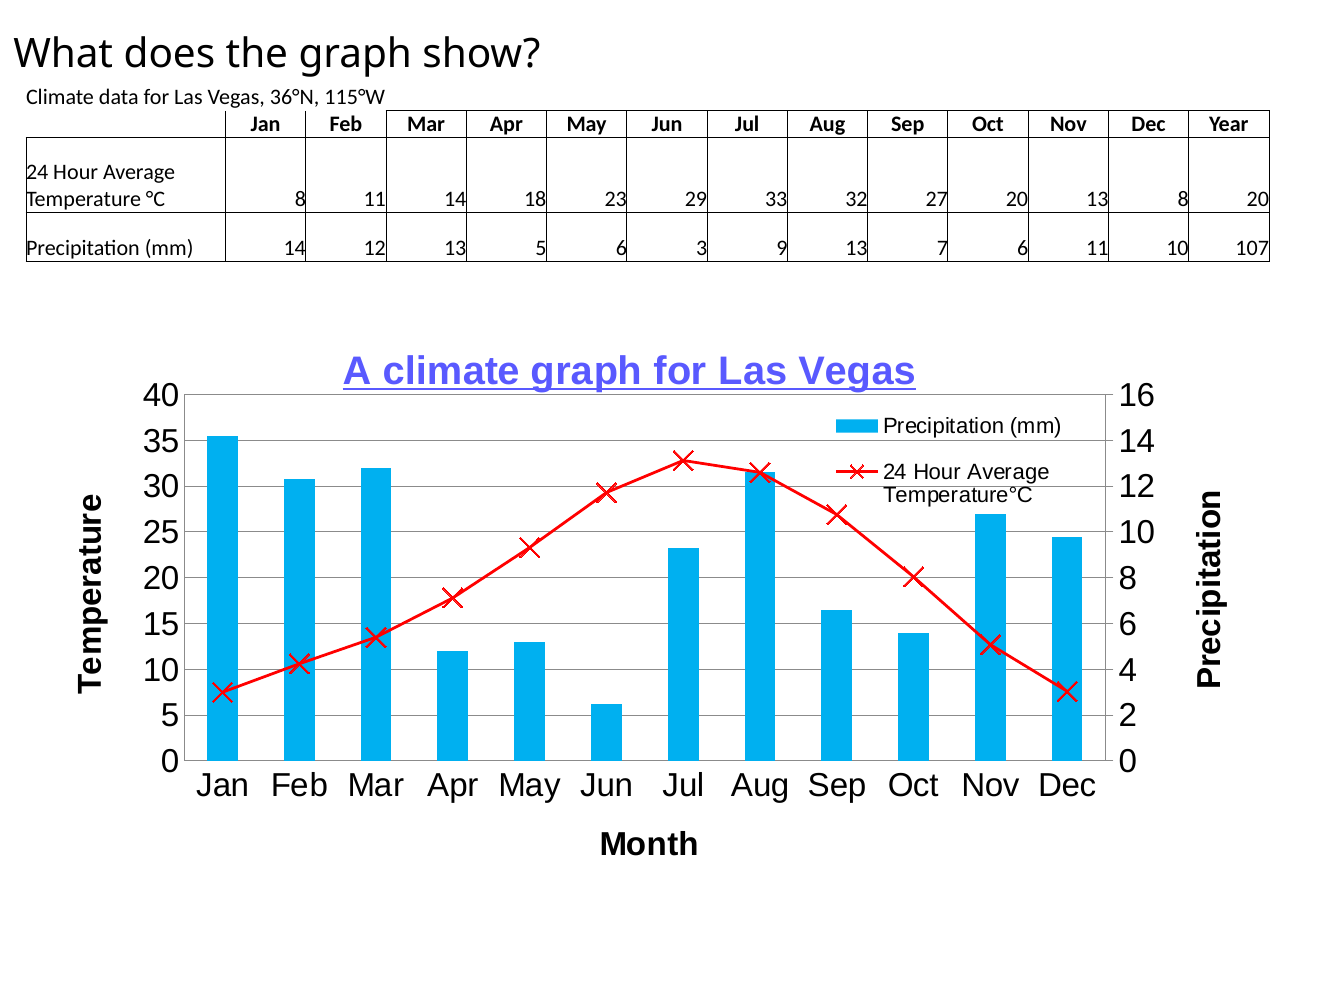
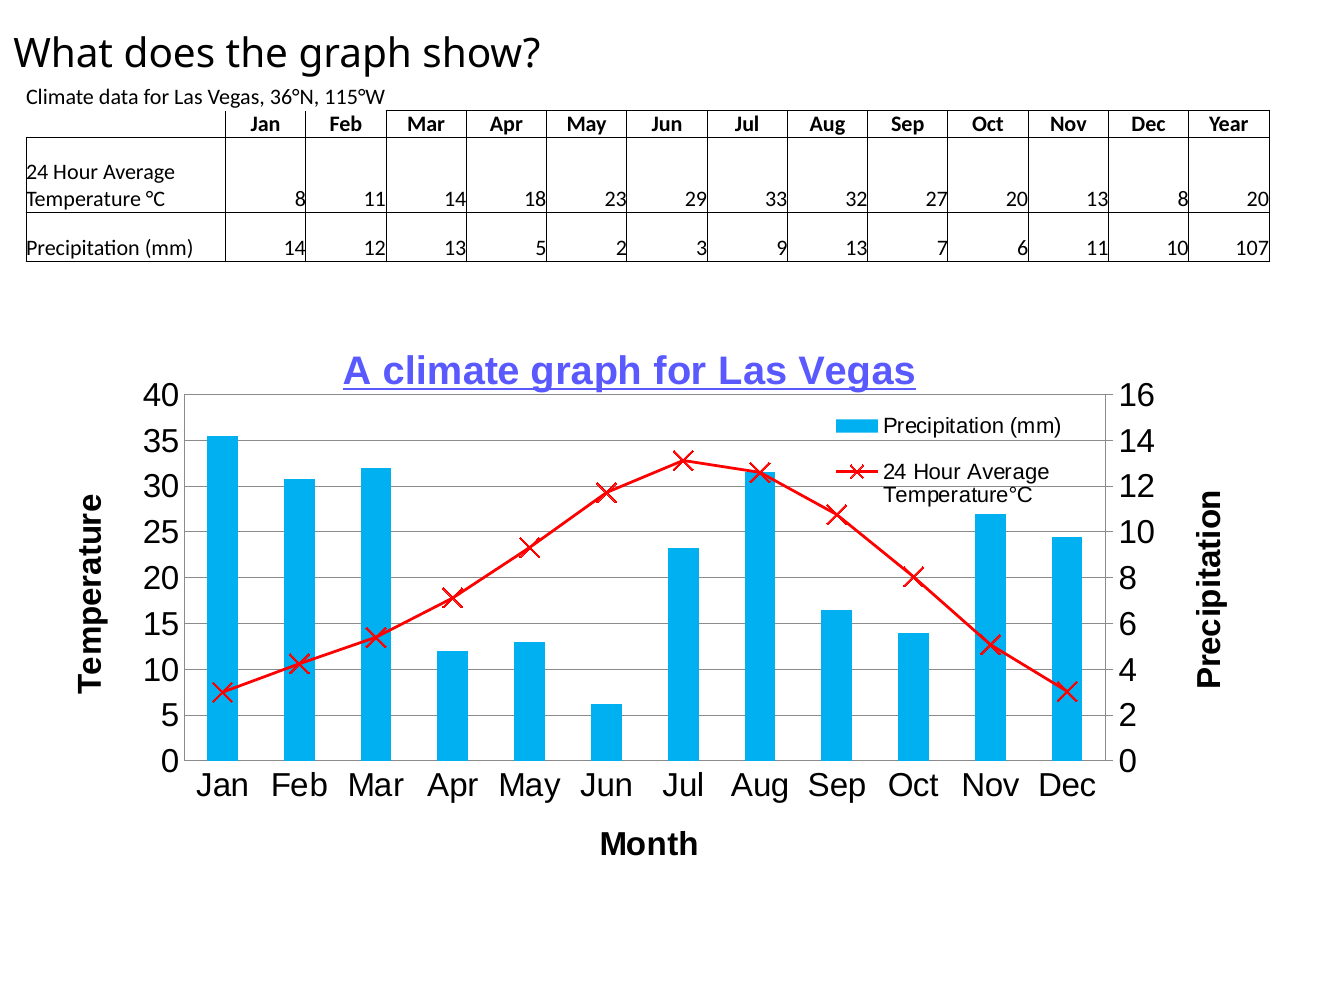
5 6: 6 -> 2
